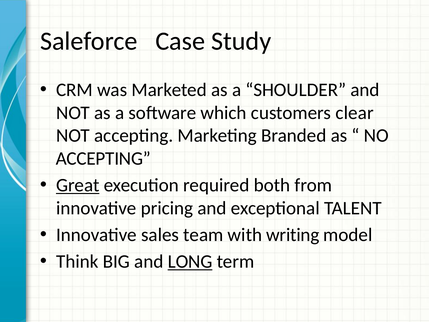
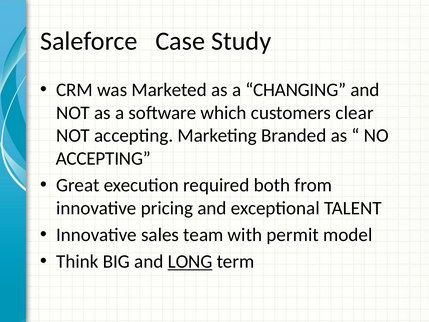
SHOULDER: SHOULDER -> CHANGING
Great underline: present -> none
writing: writing -> permit
